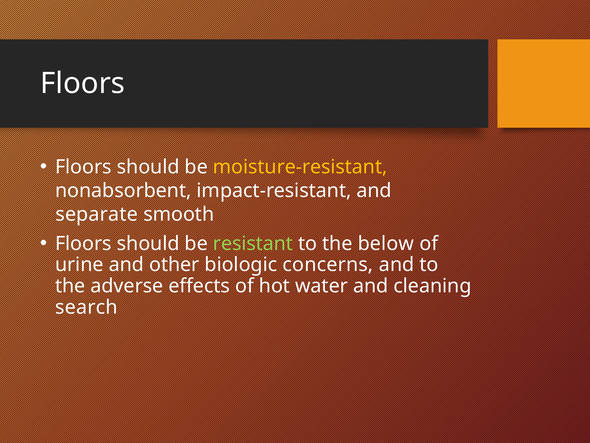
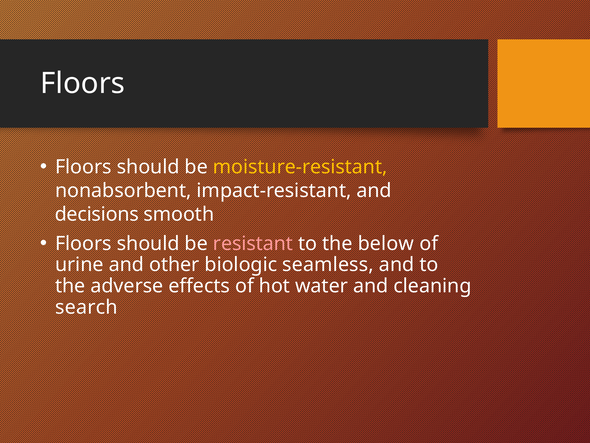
separate: separate -> decisions
resistant colour: light green -> pink
concerns: concerns -> seamless
